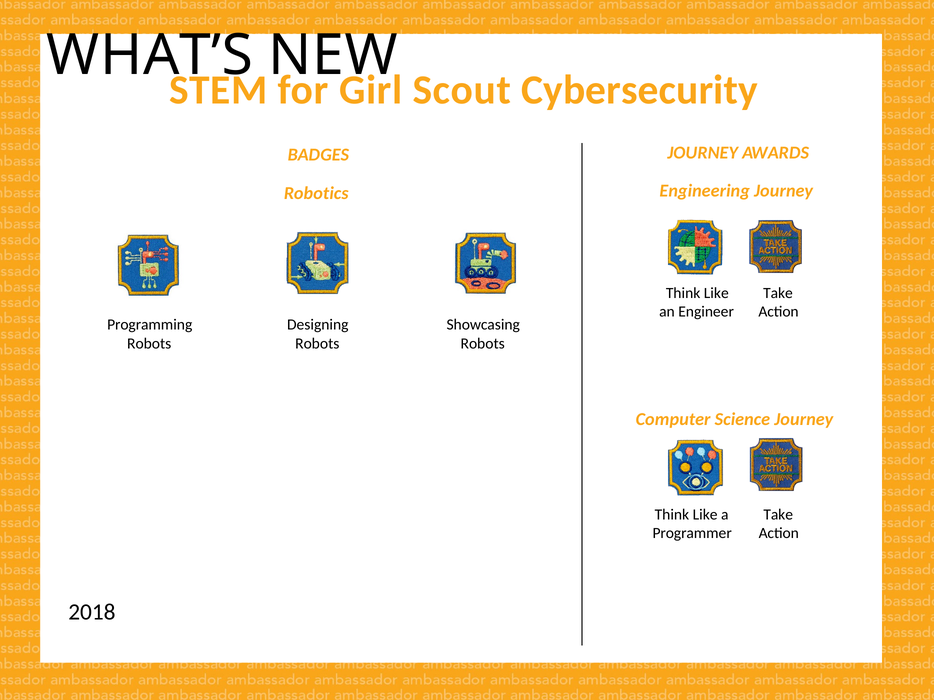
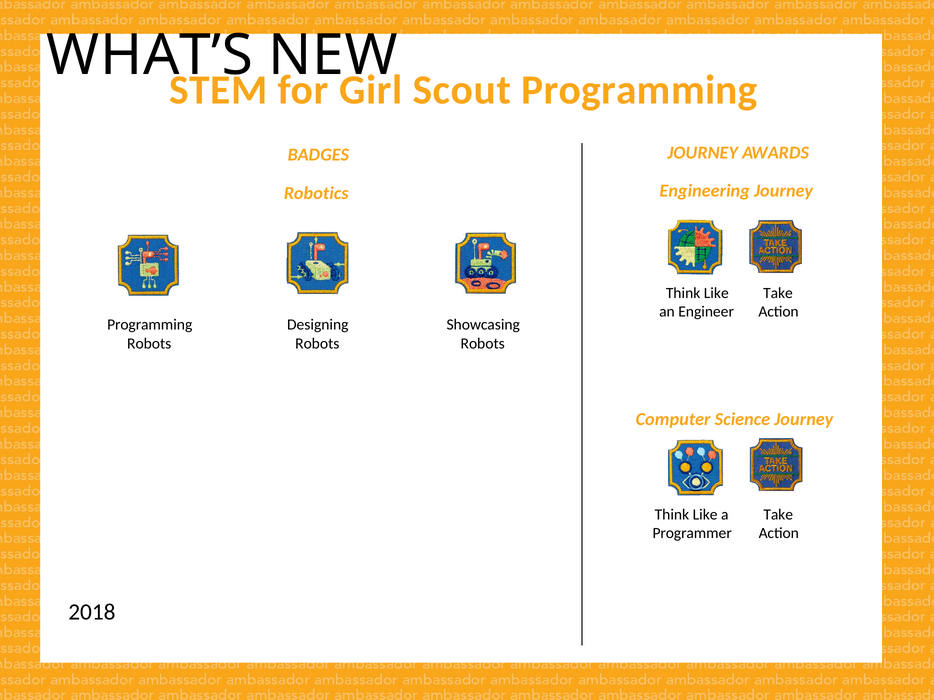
Scout Cybersecurity: Cybersecurity -> Programming
